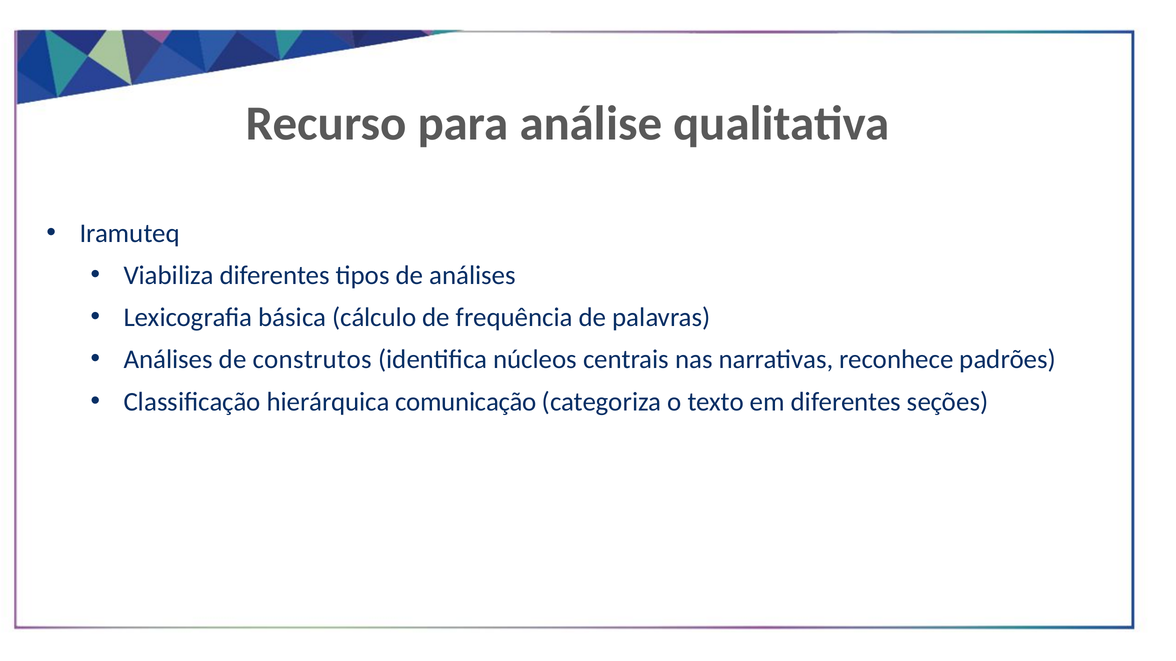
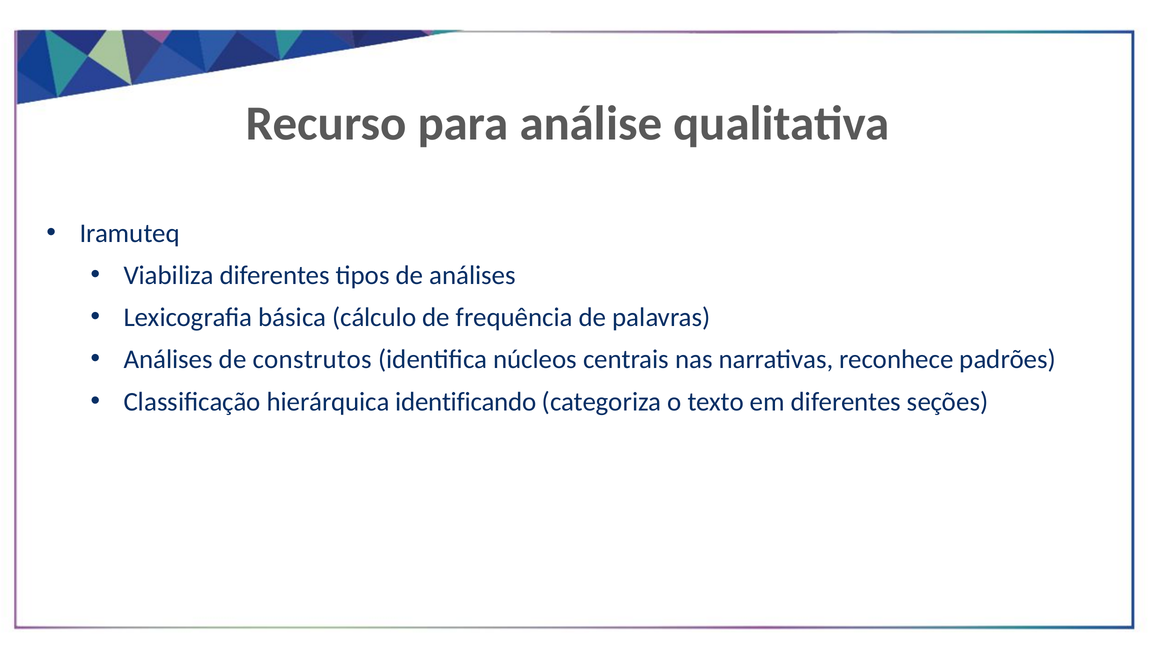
comunicação: comunicação -> identificando
